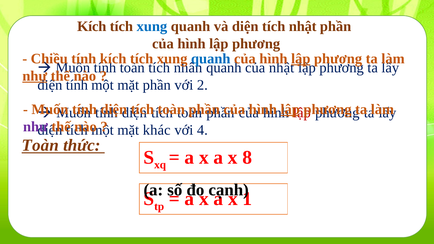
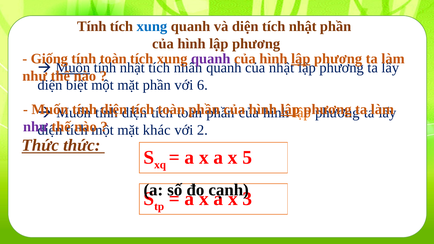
Kích at (92, 26): Kích -> Tính
Chiều: Chiều -> Giống
tính kích: kích -> toàn
quanh at (211, 59) colour: blue -> purple
Muốn at (73, 68) underline: none -> present
toàn at (132, 68): toàn -> nhật
như at (35, 76) underline: present -> none
diện tính: tính -> biệt
2: 2 -> 6
lập at (302, 113) colour: red -> orange
4: 4 -> 2
Toàn at (40, 145): Toàn -> Thức
8: 8 -> 5
1: 1 -> 3
